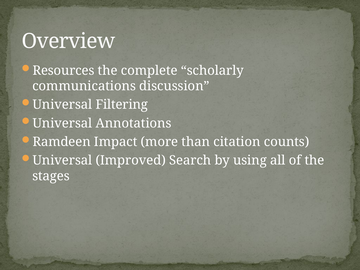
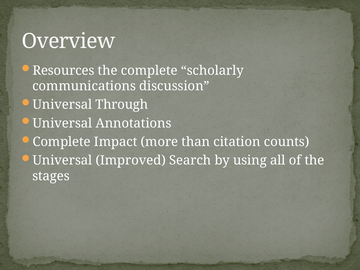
Filtering: Filtering -> Through
Ramdeen at (62, 142): Ramdeen -> Complete
